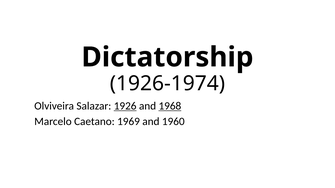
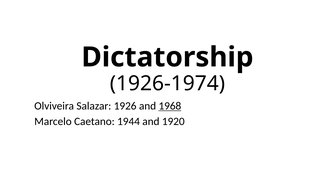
1926 underline: present -> none
1969: 1969 -> 1944
1960: 1960 -> 1920
